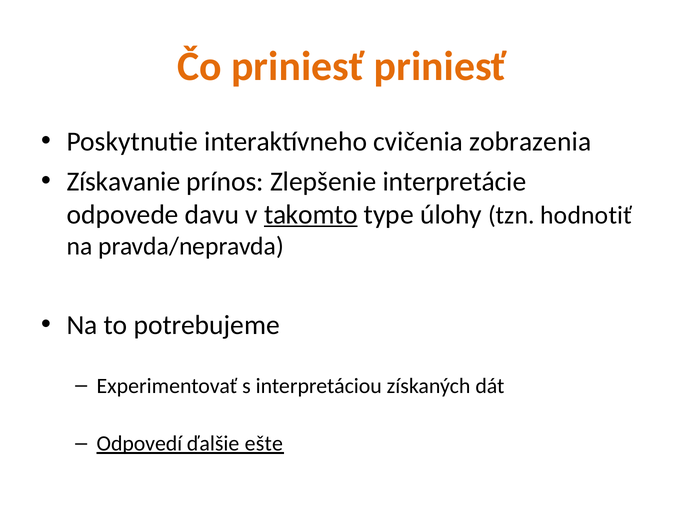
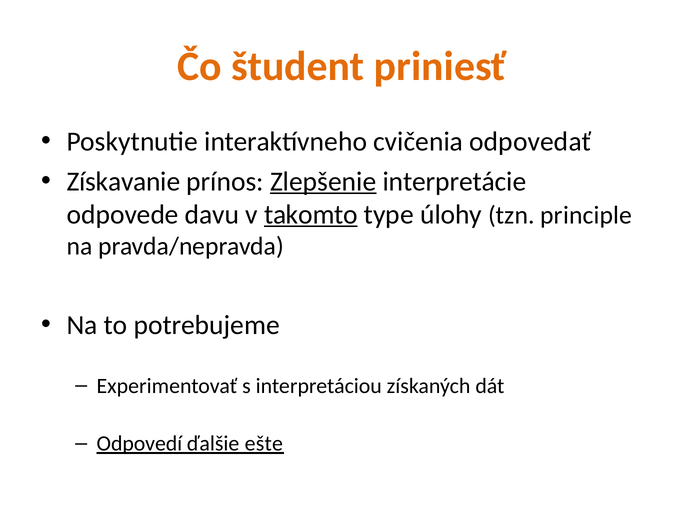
Čo priniesť: priniesť -> študent
zobrazenia: zobrazenia -> odpovedať
Zlepšenie underline: none -> present
hodnotiť: hodnotiť -> principle
